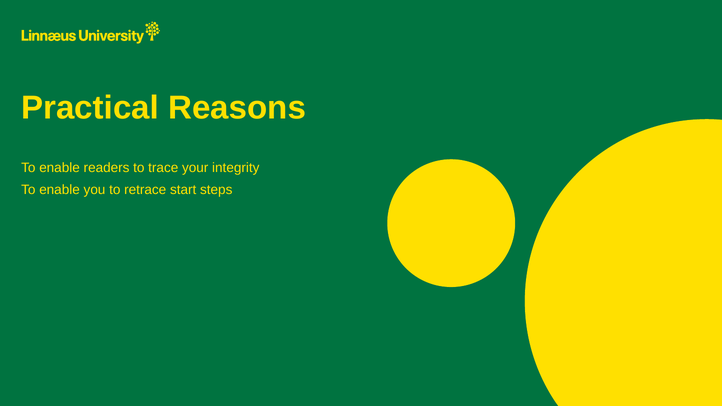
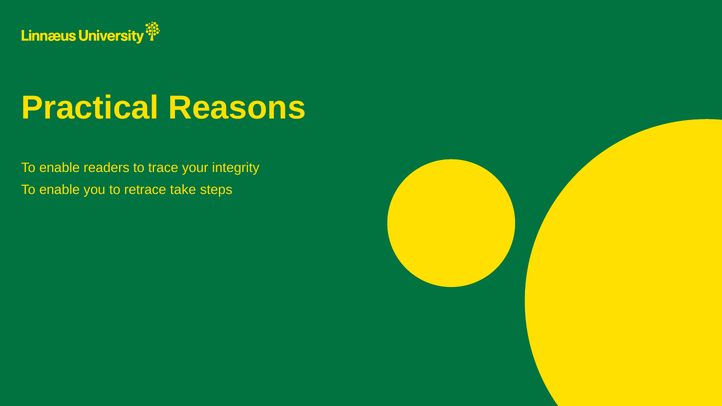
start: start -> take
